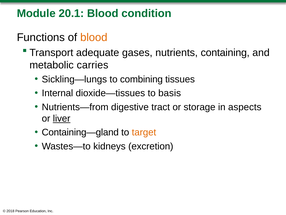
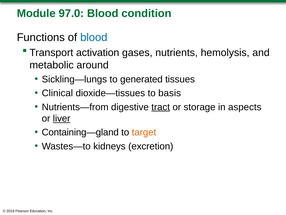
20.1: 20.1 -> 97.0
blood at (94, 37) colour: orange -> blue
adequate: adequate -> activation
containing: containing -> hemolysis
carries: carries -> around
combining: combining -> generated
Internal: Internal -> Clinical
tract underline: none -> present
